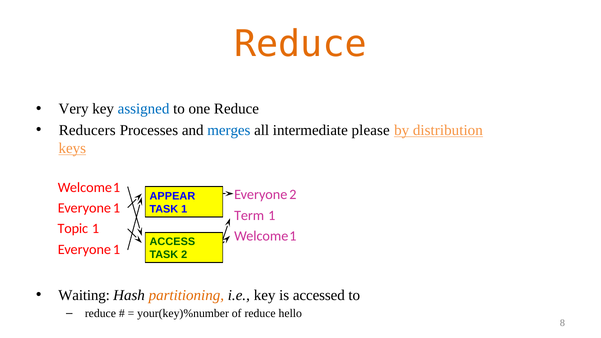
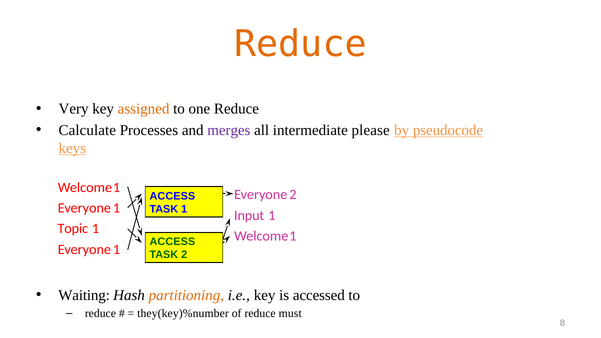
assigned colour: blue -> orange
Reducers: Reducers -> Calculate
merges colour: blue -> purple
distribution: distribution -> pseudocode
APPEAR at (172, 196): APPEAR -> ACCESS
Term: Term -> Input
your(key)%number: your(key)%number -> they(key)%number
hello: hello -> must
